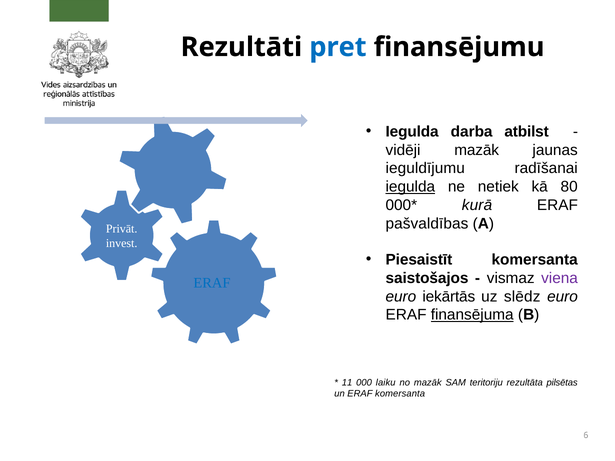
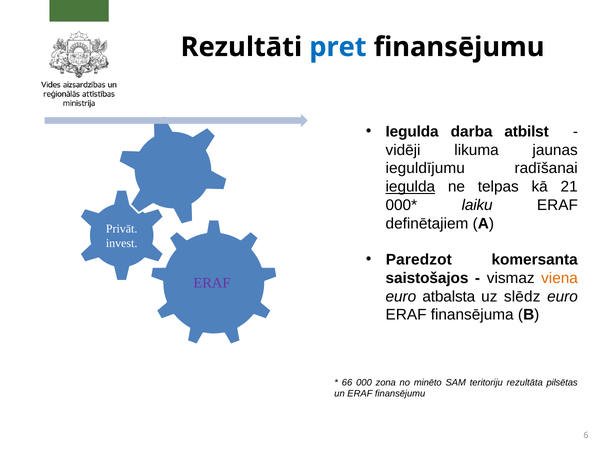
vidēji mazāk: mazāk -> likuma
netiek: netiek -> telpas
80: 80 -> 21
kurā: kurā -> laiku
pašvaldības: pašvaldības -> definētajiem
Piesaistīt: Piesaistīt -> Paredzot
viena colour: purple -> orange
ERAF at (212, 283) colour: blue -> purple
iekārtās: iekārtās -> atbalsta
finansējuma underline: present -> none
11: 11 -> 66
laiku: laiku -> zona
no mazāk: mazāk -> minēto
ERAF komersanta: komersanta -> finansējumu
